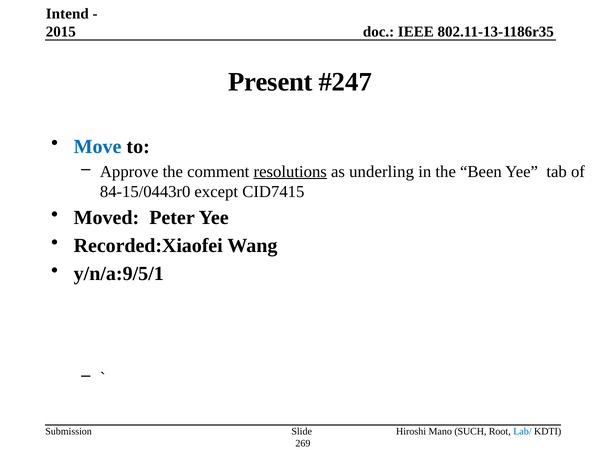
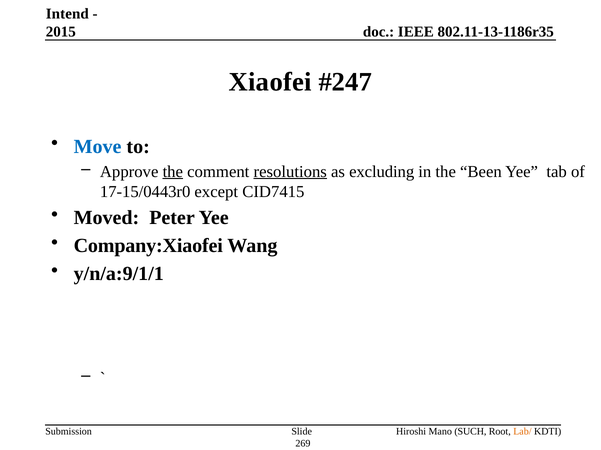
Present: Present -> Xiaofei
the at (173, 172) underline: none -> present
underling: underling -> excluding
84-15/0443r0: 84-15/0443r0 -> 17-15/0443r0
Recorded:Xiaofei: Recorded:Xiaofei -> Company:Xiaofei
y/n/a:9/5/1: y/n/a:9/5/1 -> y/n/a:9/1/1
Lab/ colour: blue -> orange
